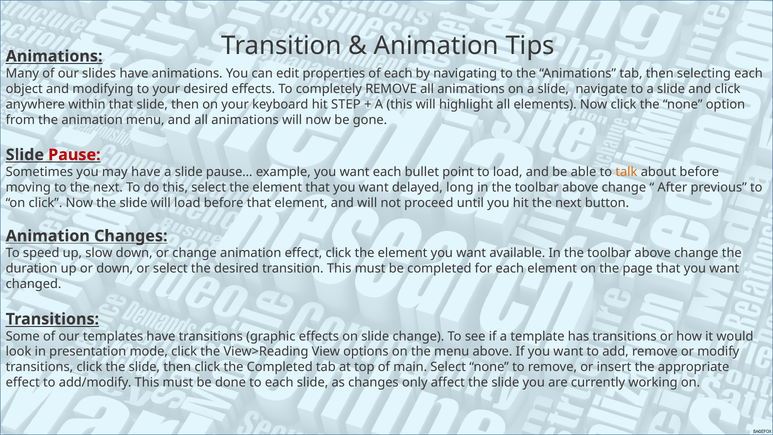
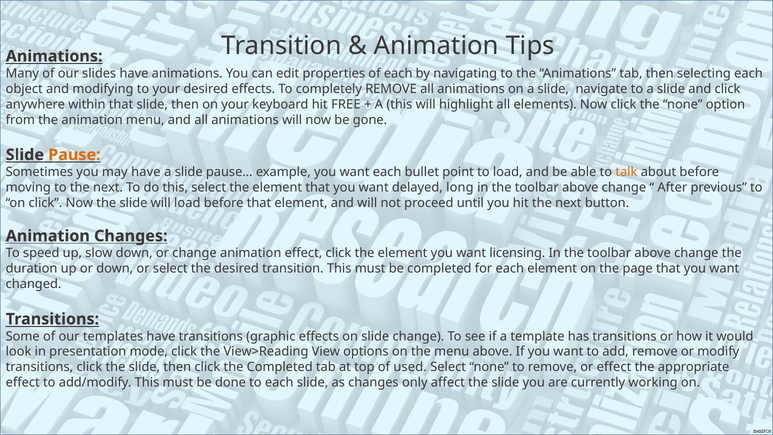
STEP: STEP -> FREE
Pause colour: red -> orange
available: available -> licensing
main: main -> used
or insert: insert -> effect
